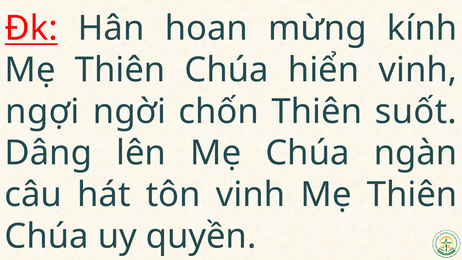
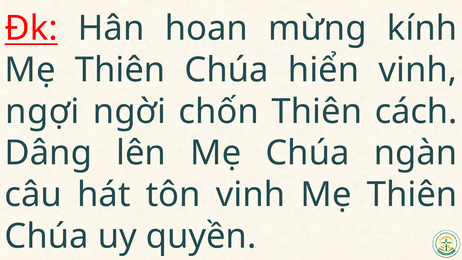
suốt: suốt -> cách
